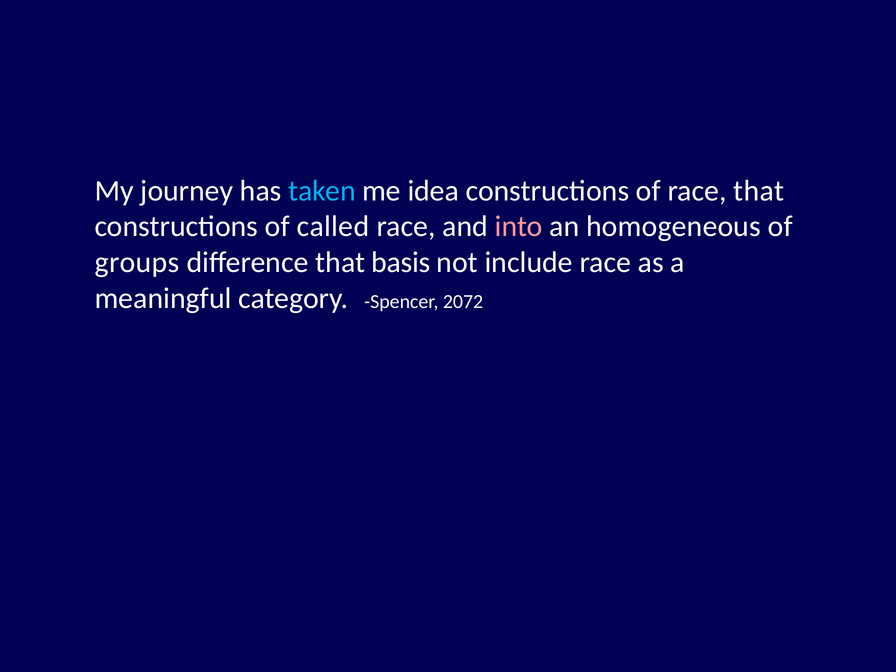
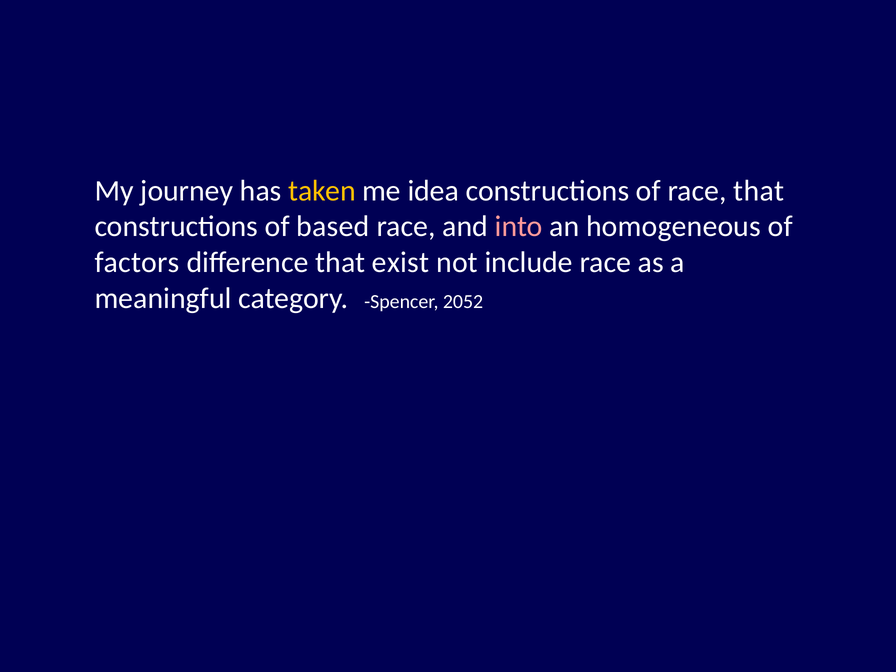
taken colour: light blue -> yellow
called: called -> based
groups: groups -> factors
basis: basis -> exist
2072: 2072 -> 2052
